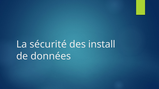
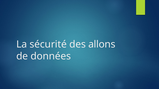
install: install -> allons
